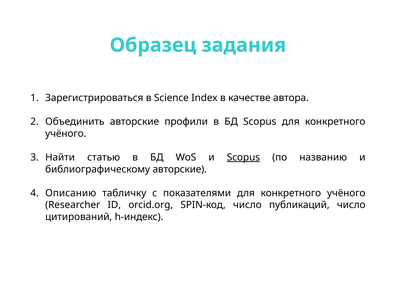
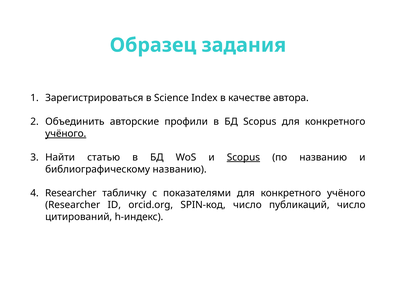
учёного at (66, 134) underline: none -> present
библиографическому авторские: авторские -> названию
Описанию at (71, 193): Описанию -> Researcher
